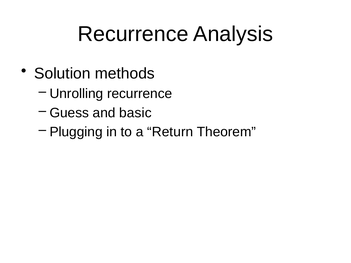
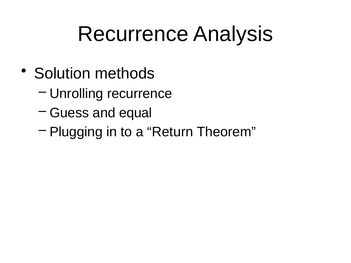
basic: basic -> equal
